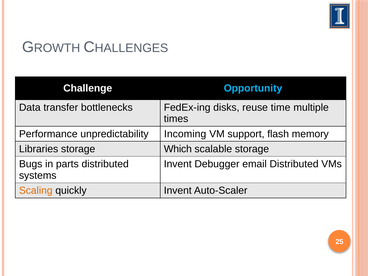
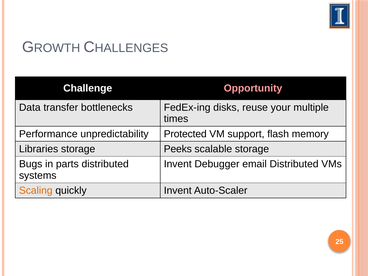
Opportunity colour: light blue -> pink
time: time -> your
Incoming: Incoming -> Protected
Which: Which -> Peeks
